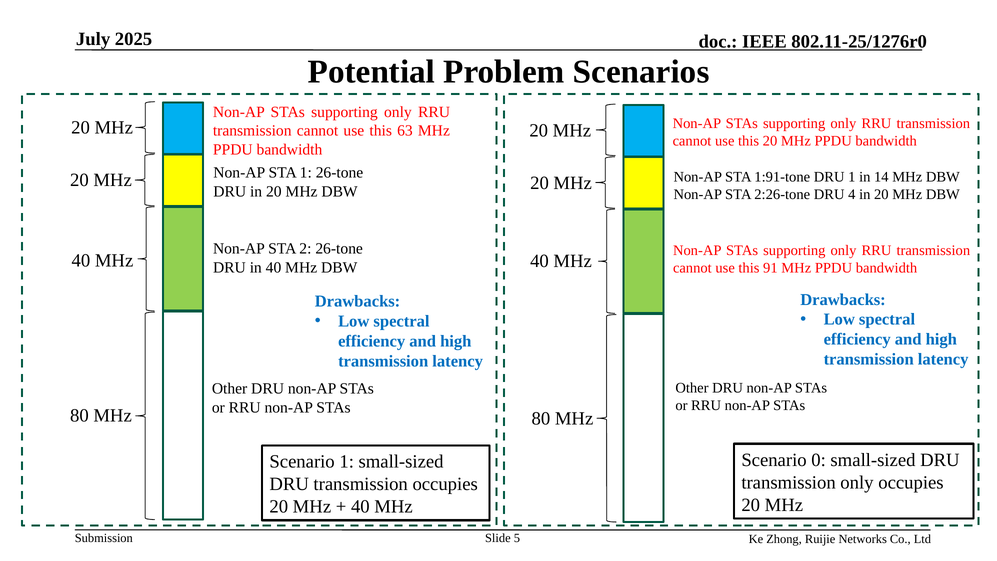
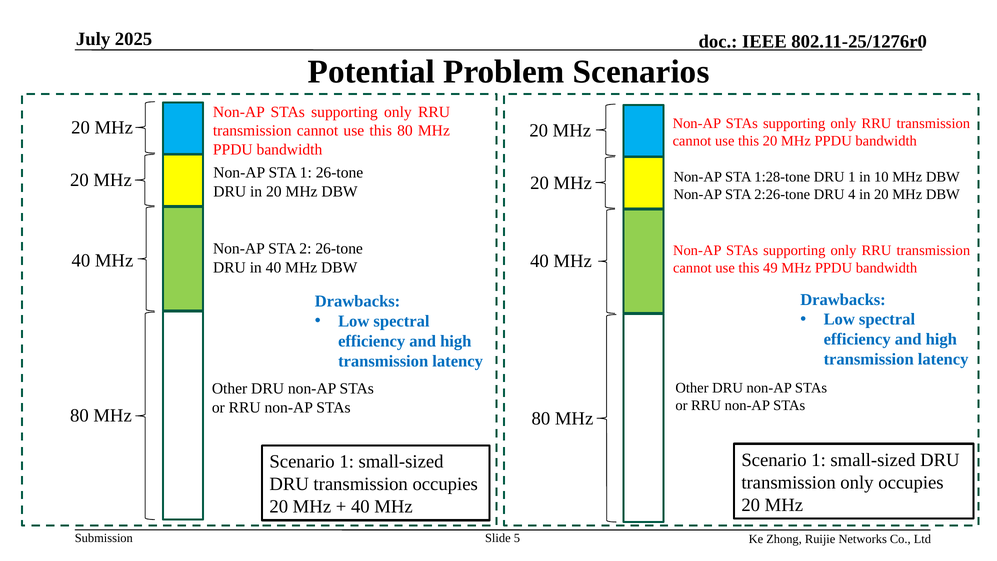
this 63: 63 -> 80
1:91-tone: 1:91-tone -> 1:28-tone
14: 14 -> 10
91: 91 -> 49
0 at (819, 460): 0 -> 1
